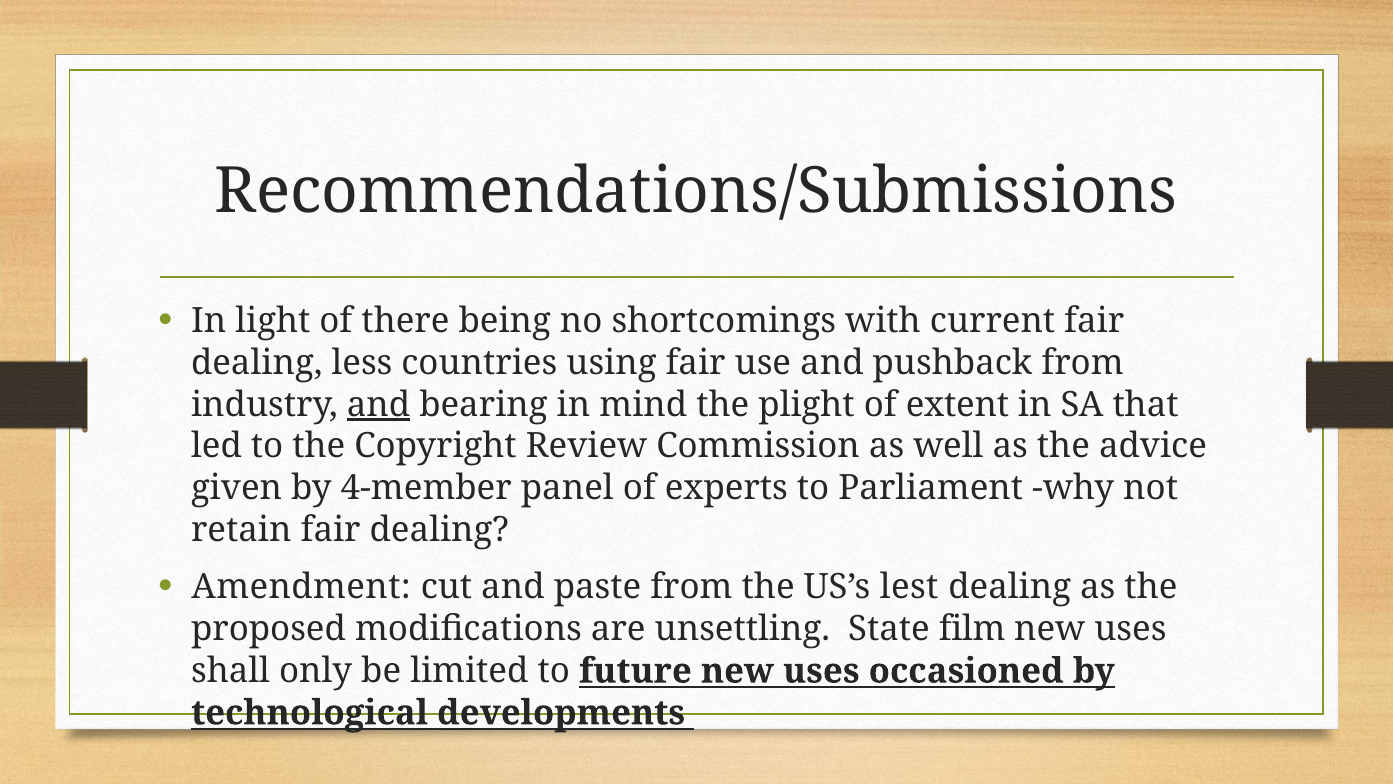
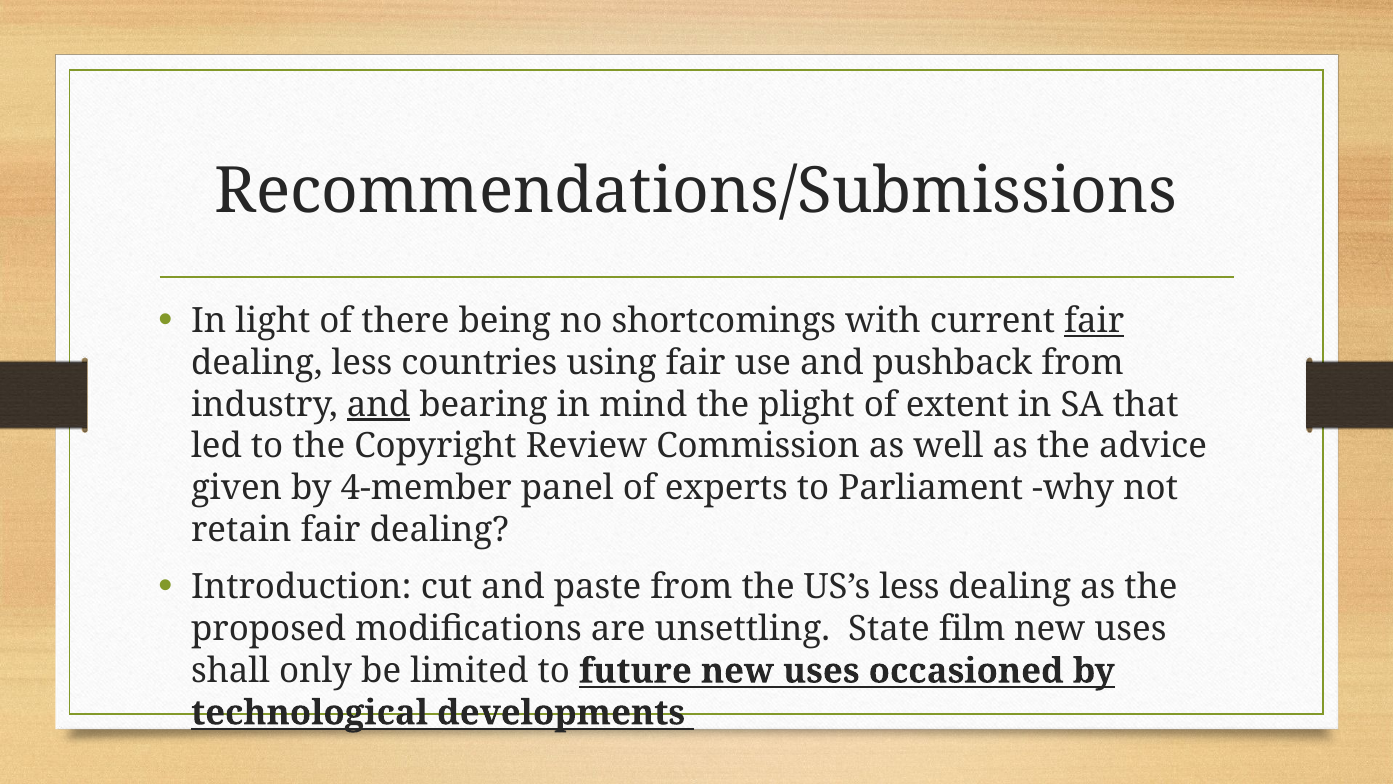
fair at (1094, 321) underline: none -> present
Amendment: Amendment -> Introduction
US’s lest: lest -> less
